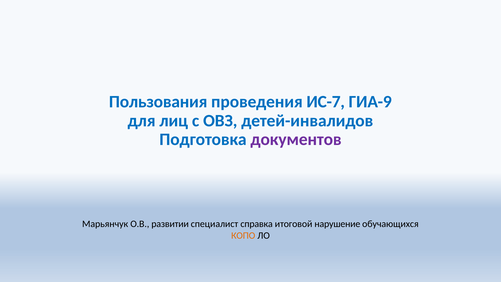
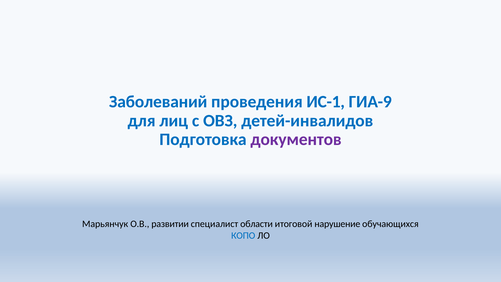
Пользования: Пользования -> Заболеваний
ИС-7: ИС-7 -> ИС-1
справка: справка -> области
КОПО colour: orange -> blue
